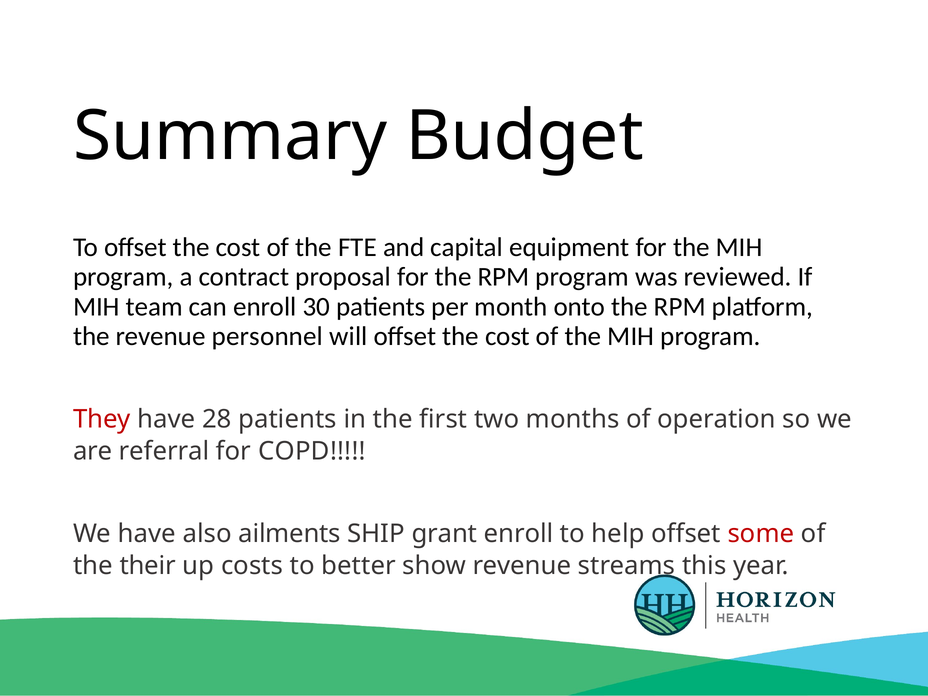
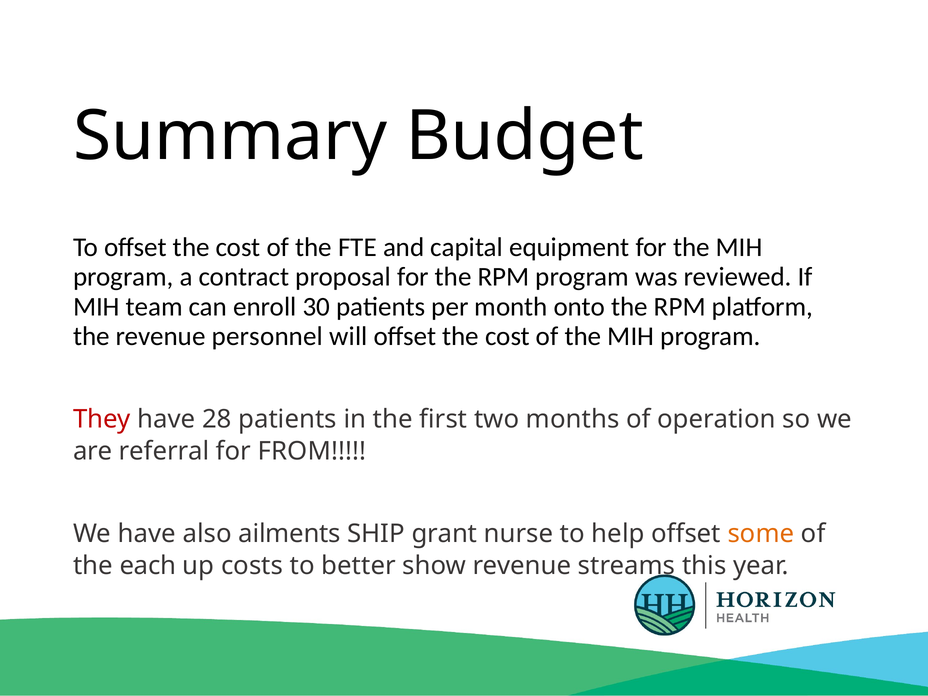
COPD: COPD -> FROM
grant enroll: enroll -> nurse
some colour: red -> orange
their: their -> each
